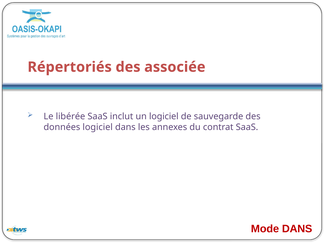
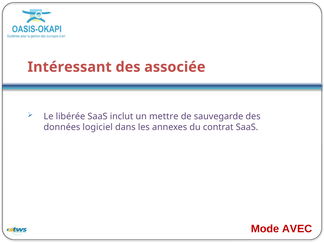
Répertoriés: Répertoriés -> Intéressant
un logiciel: logiciel -> mettre
Mode DANS: DANS -> AVEC
